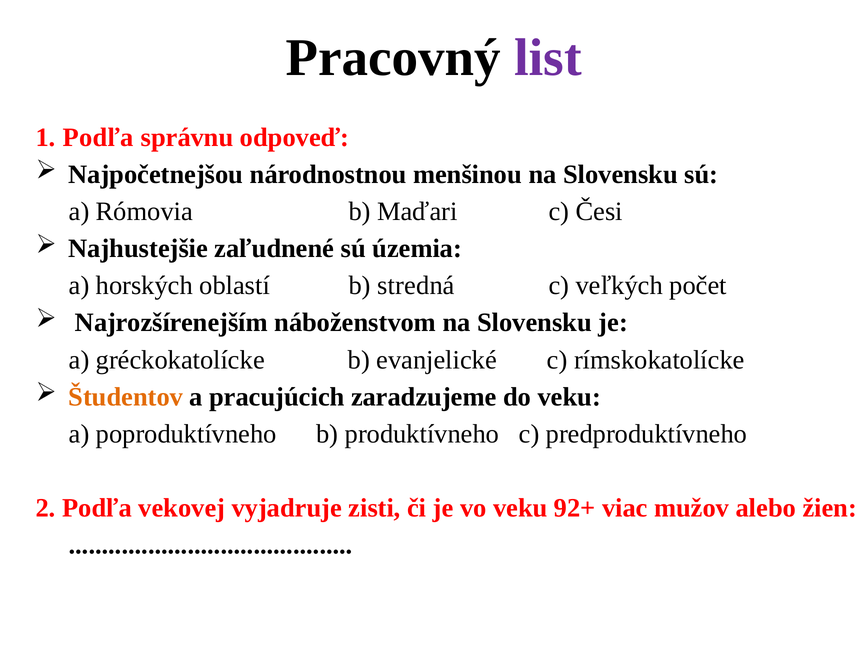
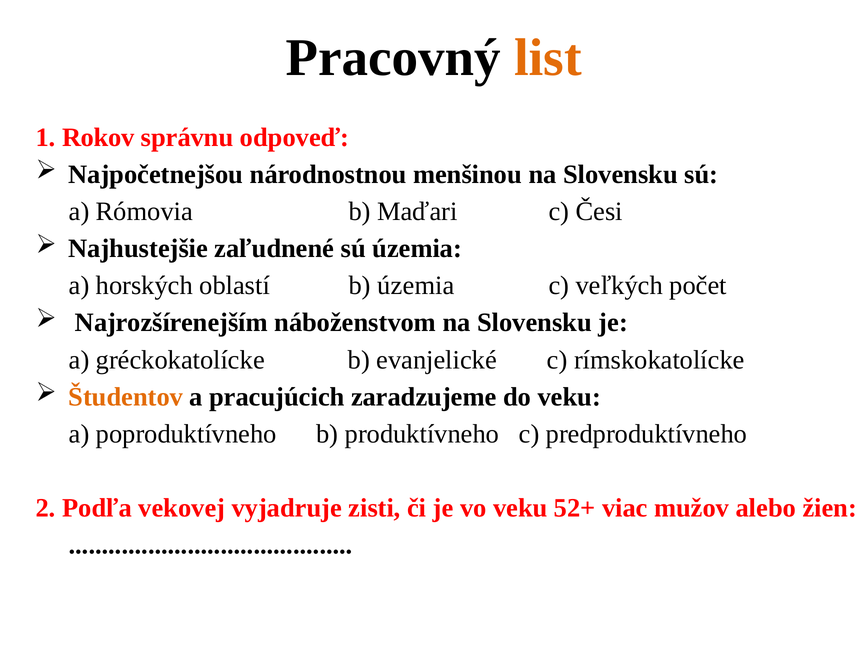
list colour: purple -> orange
1 Podľa: Podľa -> Rokov
b stredná: stredná -> územia
92+: 92+ -> 52+
